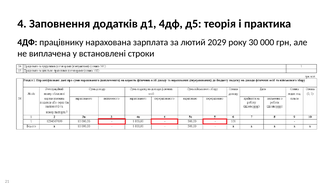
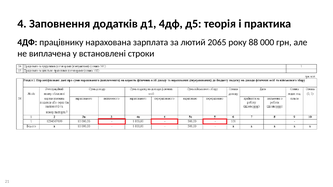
2029: 2029 -> 2065
30: 30 -> 88
